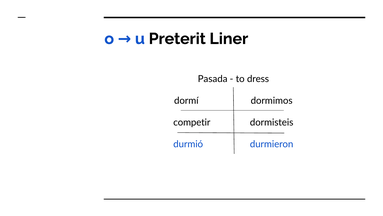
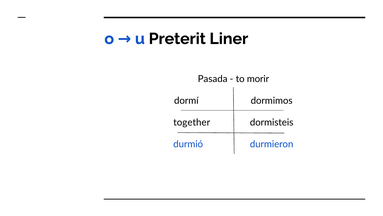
dress: dress -> morir
competir: competir -> together
